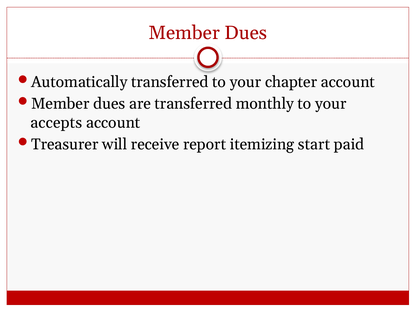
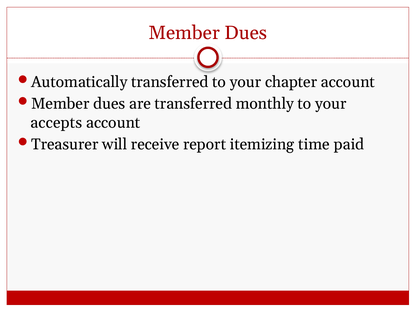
start: start -> time
